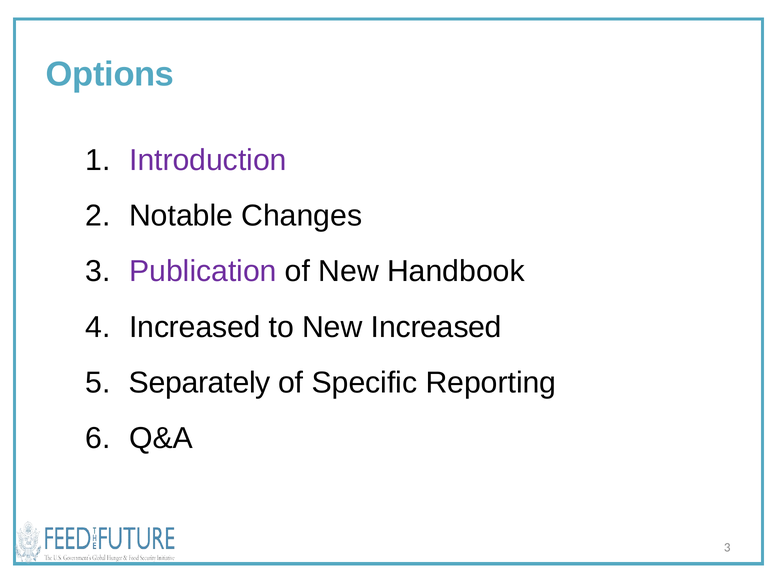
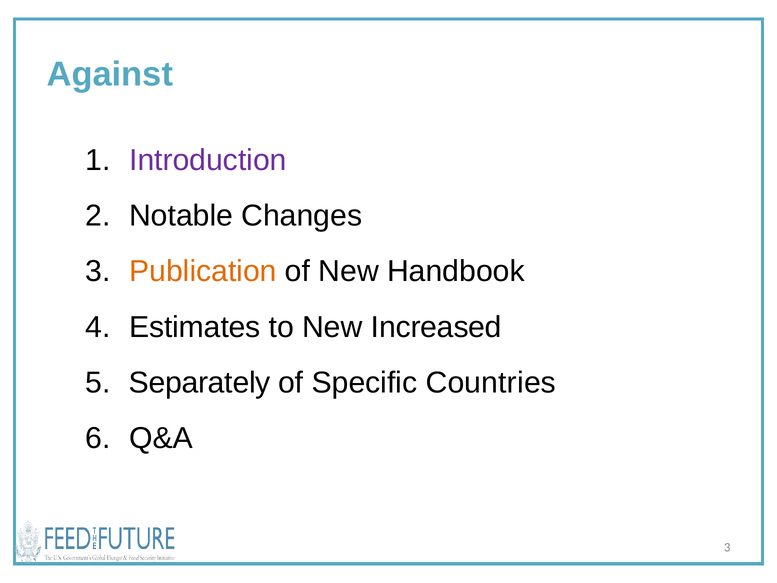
Options: Options -> Against
Publication colour: purple -> orange
Increased at (195, 327): Increased -> Estimates
Reporting: Reporting -> Countries
